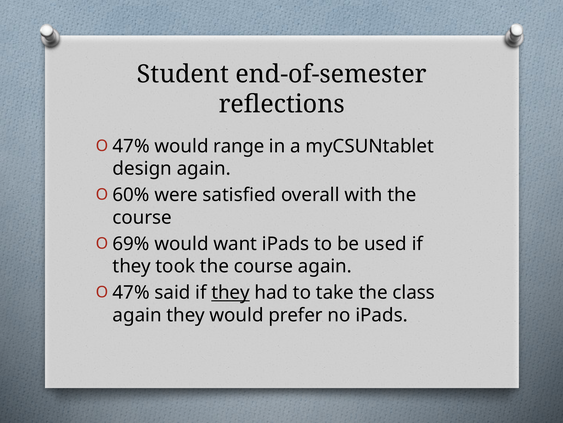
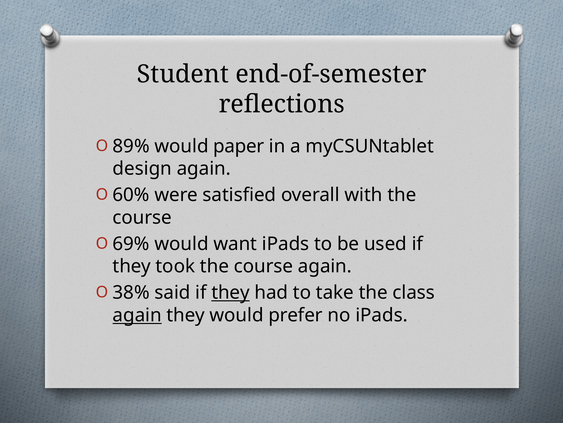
47% at (131, 146): 47% -> 89%
range: range -> paper
47% at (131, 292): 47% -> 38%
again at (137, 315) underline: none -> present
